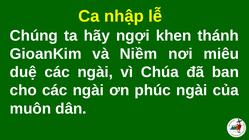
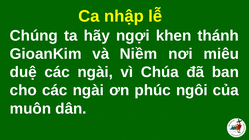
phúc ngài: ngài -> ngôi
